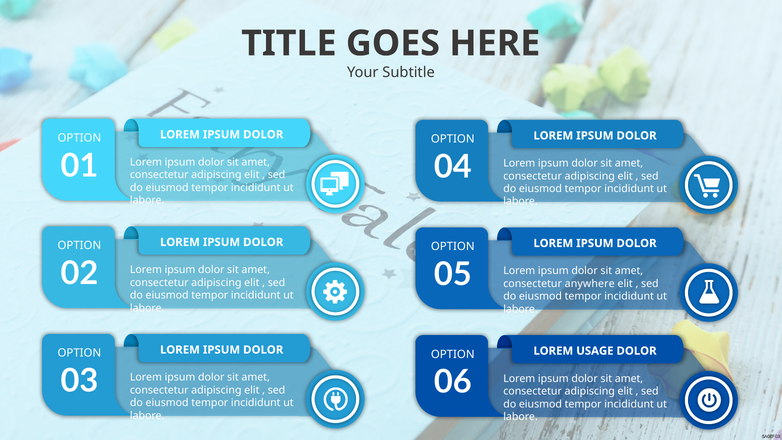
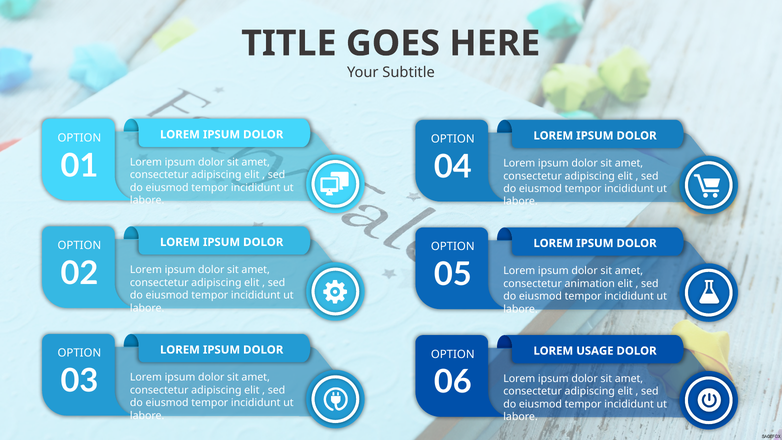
anywhere: anywhere -> animation
